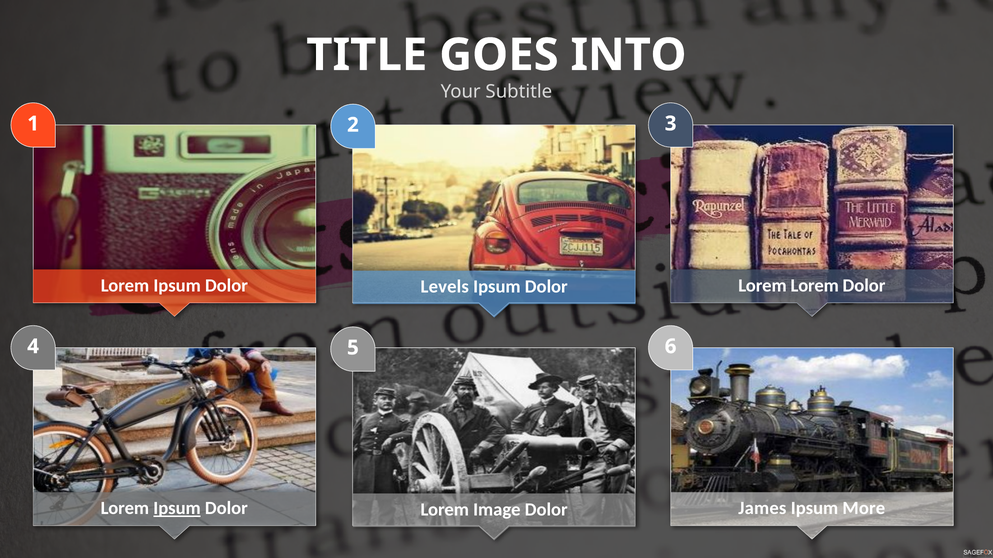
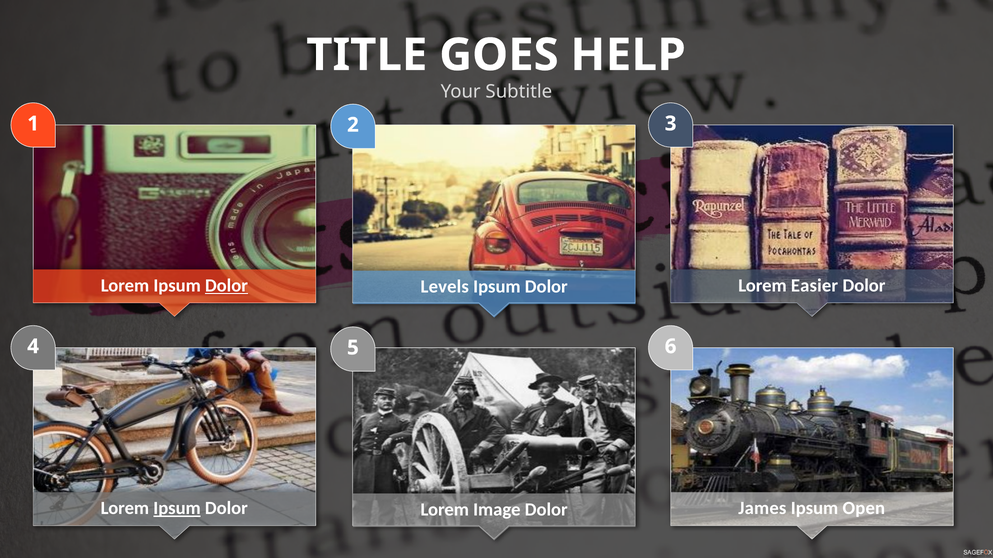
INTO: INTO -> HELP
Dolor at (226, 286) underline: none -> present
Lorem Lorem: Lorem -> Easier
More: More -> Open
